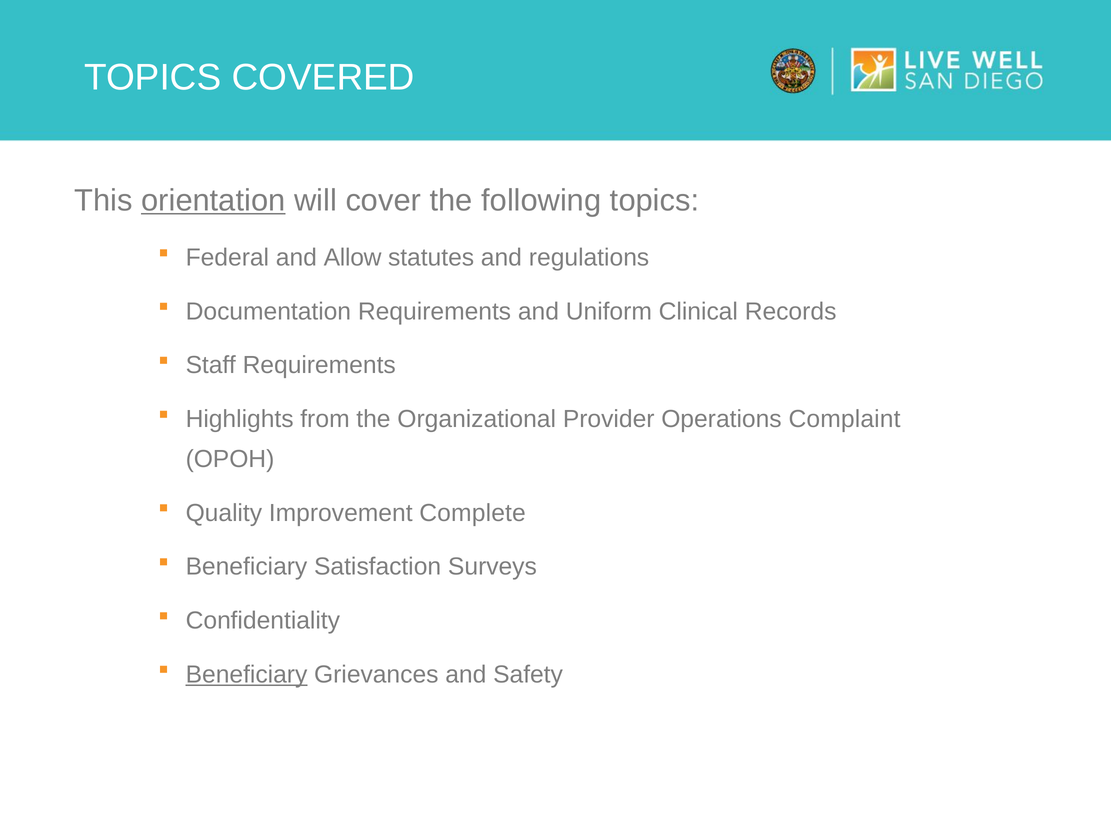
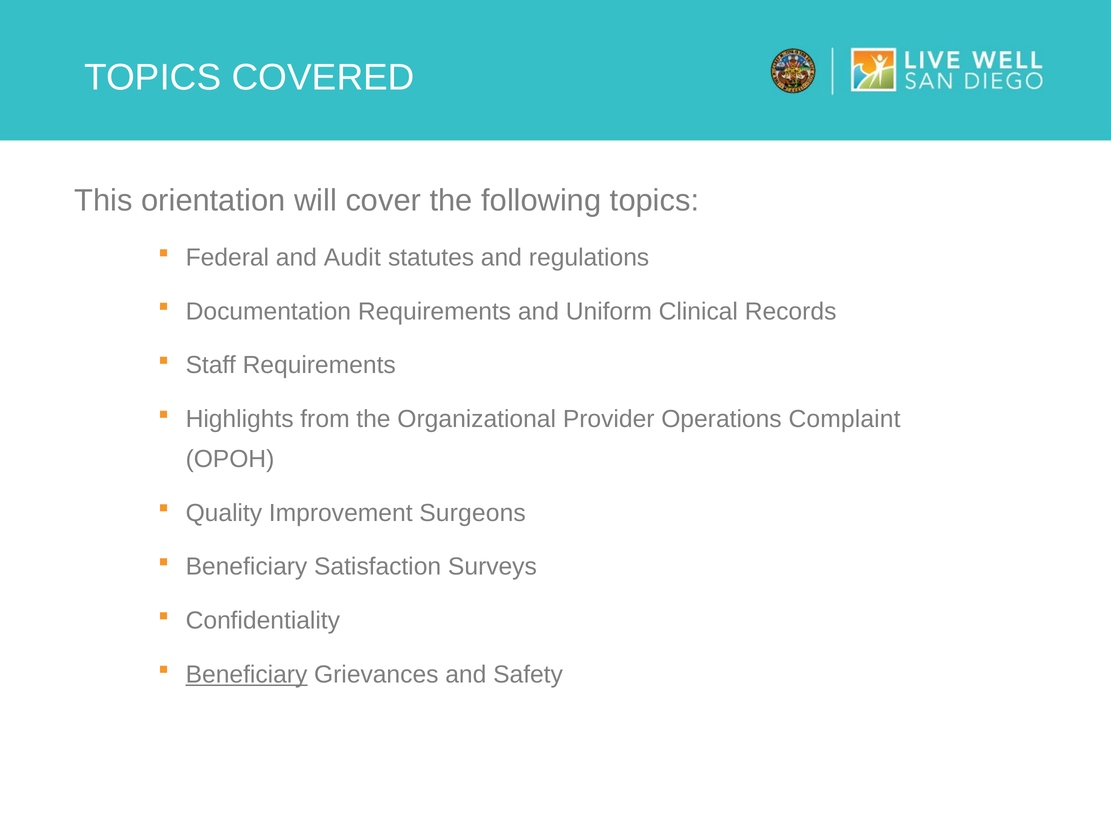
orientation underline: present -> none
Allow: Allow -> Audit
Complete: Complete -> Surgeons
